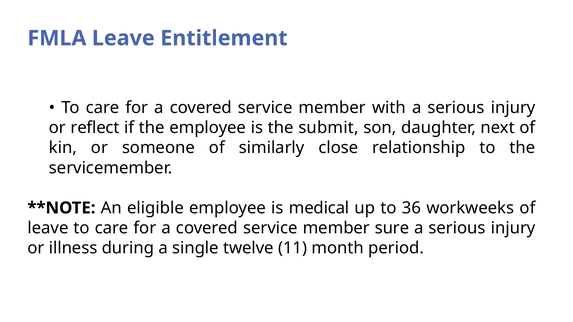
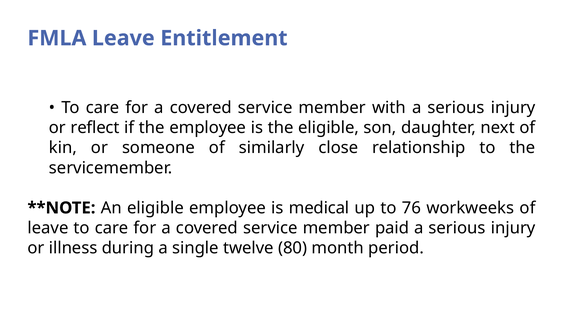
the submit: submit -> eligible
36: 36 -> 76
sure: sure -> paid
11: 11 -> 80
